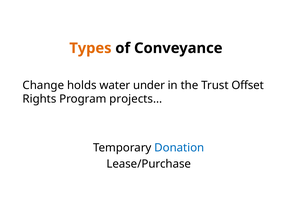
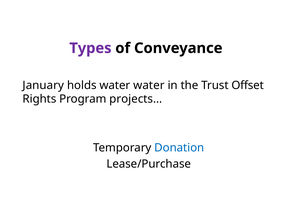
Types colour: orange -> purple
Change: Change -> January
water under: under -> water
